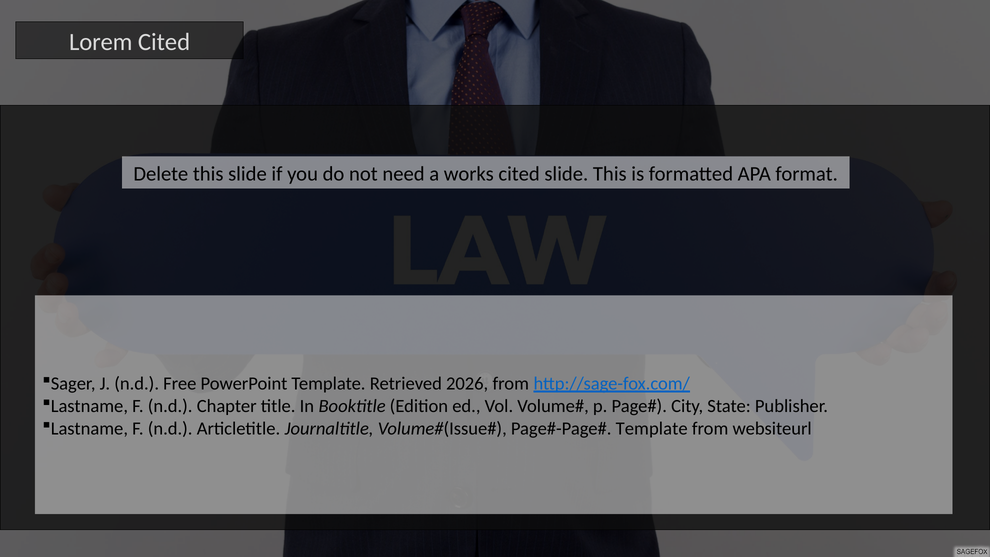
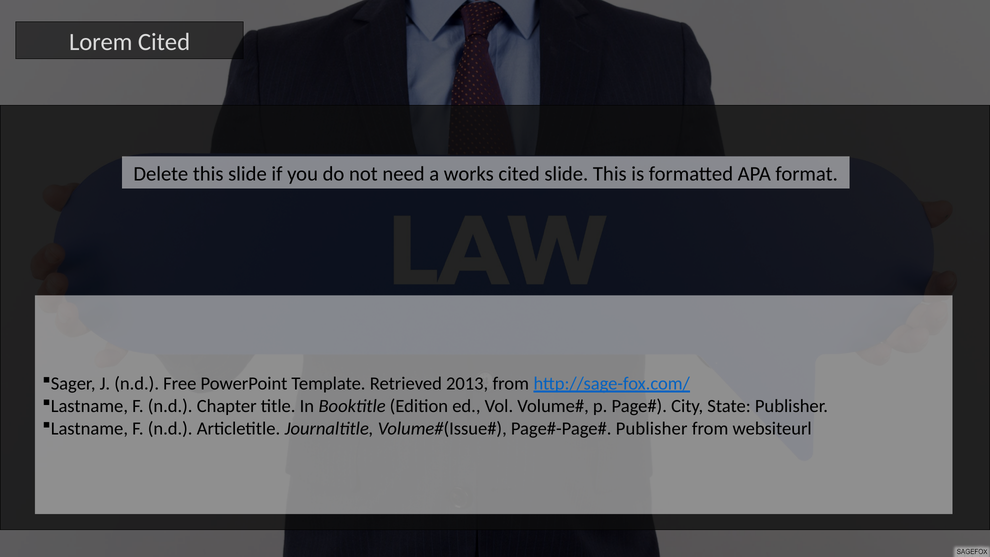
2026: 2026 -> 2013
Template at (652, 428): Template -> Publisher
